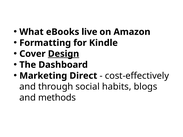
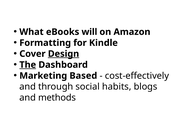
live: live -> will
The underline: none -> present
Direct: Direct -> Based
